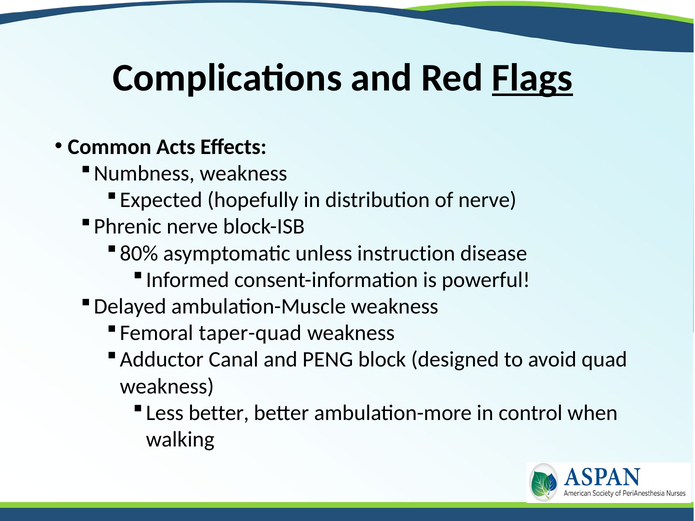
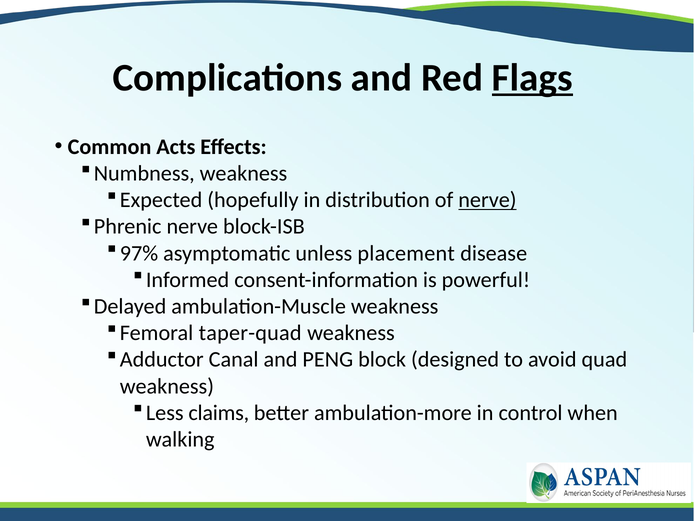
nerve at (487, 200) underline: none -> present
80%: 80% -> 97%
instruction: instruction -> placement
Less better: better -> claims
